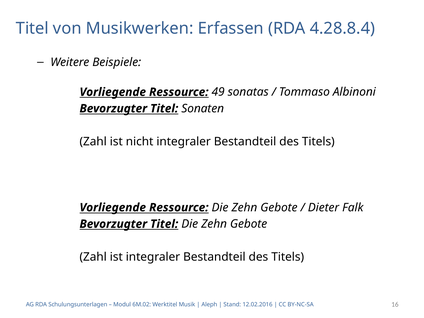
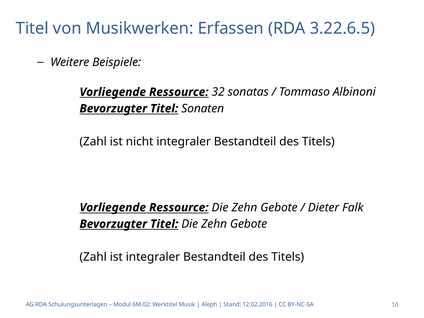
4.28.8.4: 4.28.8.4 -> 3.22.6.5
49: 49 -> 32
